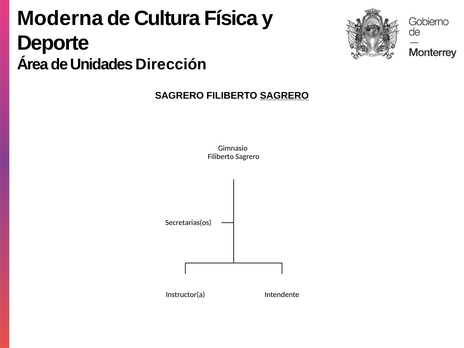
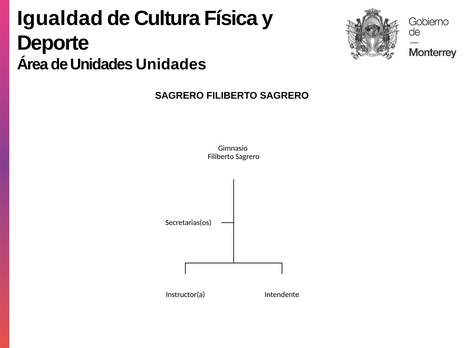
Moderna: Moderna -> Igualdad
Unidades Dirección: Dirección -> Unidades
SAGRERO at (284, 96) underline: present -> none
